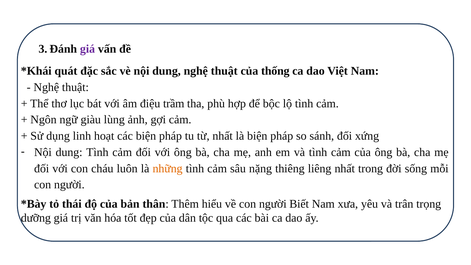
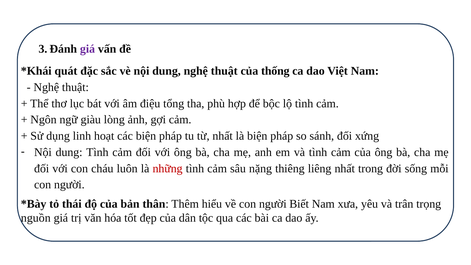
trầm: trầm -> tổng
lùng: lùng -> lòng
những colour: orange -> red
dưỡng: dưỡng -> nguồn
